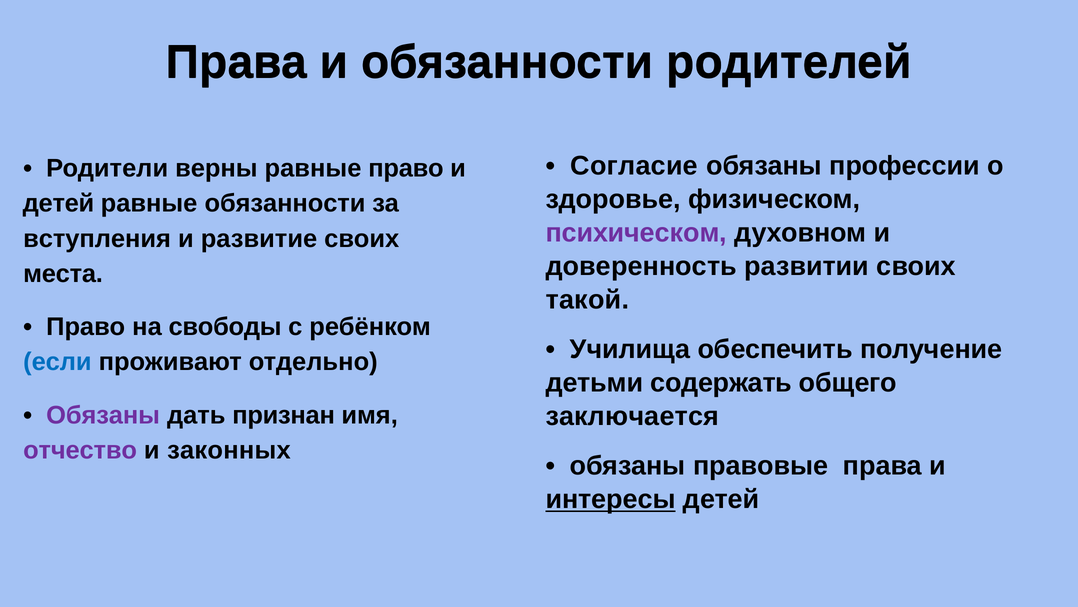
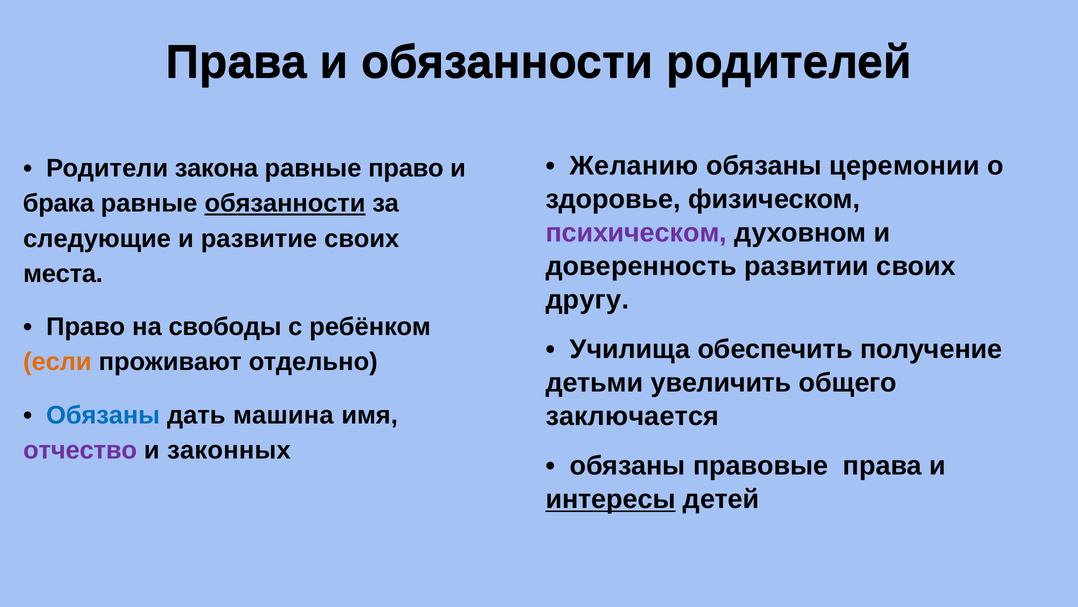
Согласие: Согласие -> Желанию
профессии: профессии -> церемонии
верны: верны -> закона
детей at (58, 203): детей -> брака
обязанности at (285, 203) underline: none -> present
вступления: вступления -> следующие
такой: такой -> другу
если colour: blue -> orange
содержать: содержать -> увеличить
Обязаны at (103, 415) colour: purple -> blue
признан: признан -> машина
